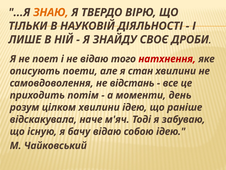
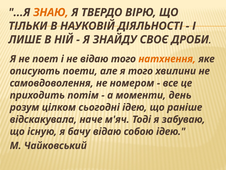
натхнення colour: red -> orange
я стан: стан -> того
відстань: відстань -> номером
цілком хвилини: хвилини -> сьогодні
